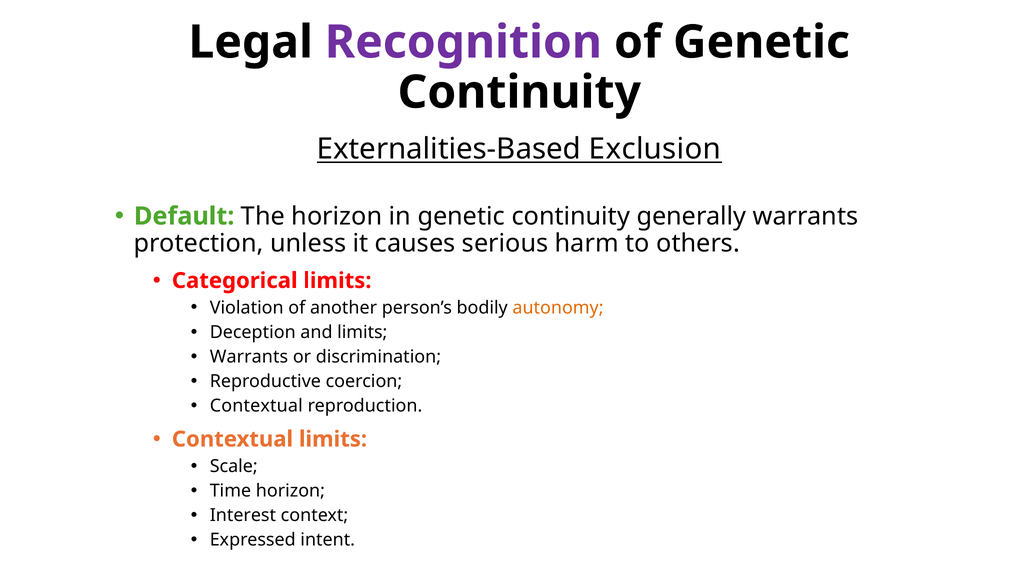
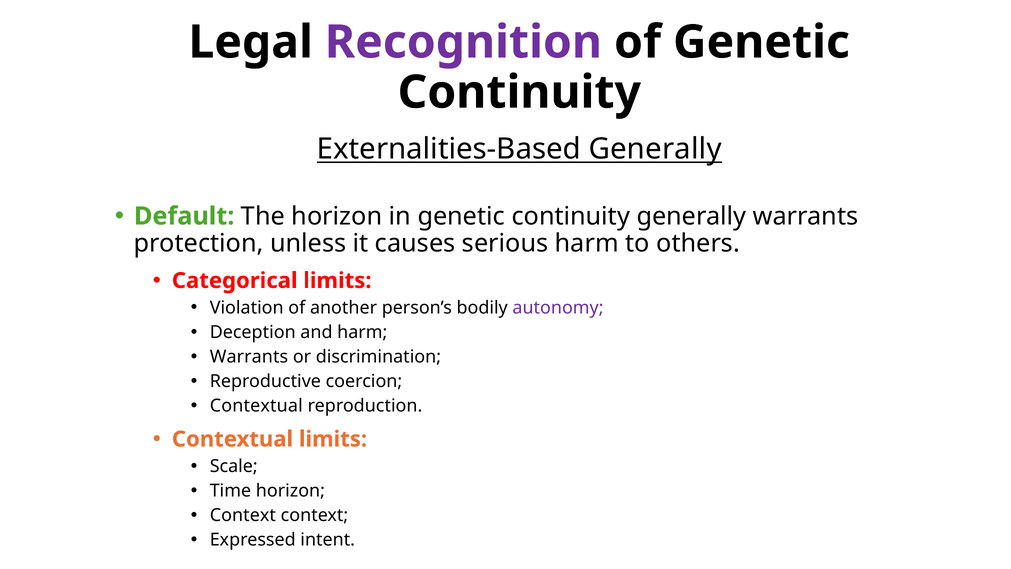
Externalities-Based Exclusion: Exclusion -> Generally
autonomy colour: orange -> purple
and limits: limits -> harm
Interest at (243, 515): Interest -> Context
